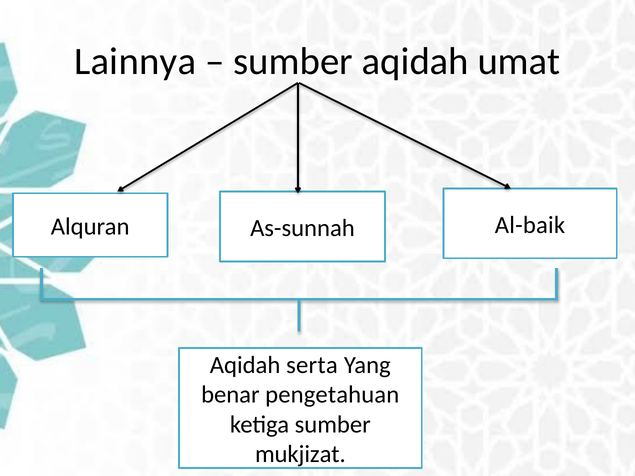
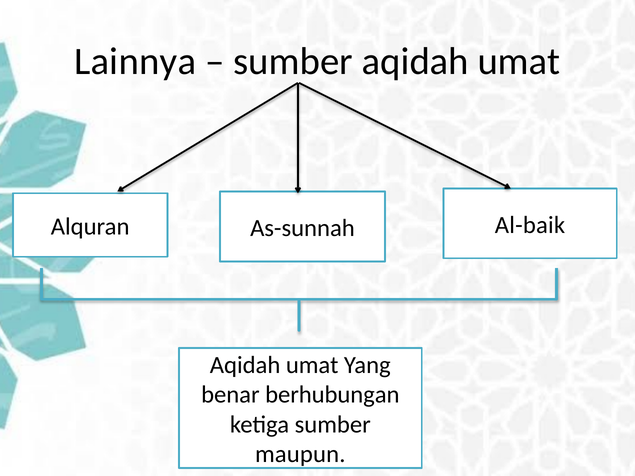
serta at (312, 365): serta -> umat
pengetahuan: pengetahuan -> berhubungan
mukjizat: mukjizat -> maupun
